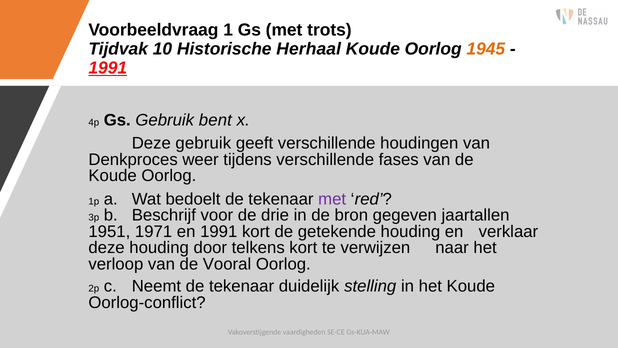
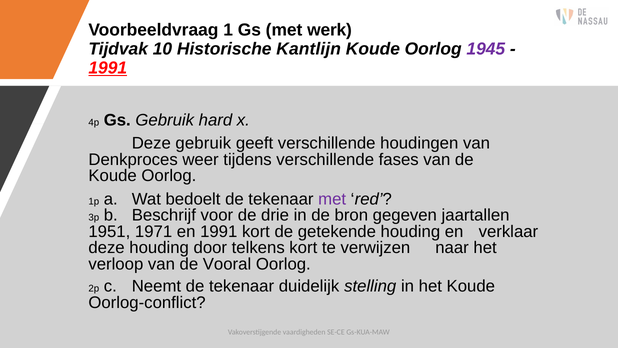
trots: trots -> werk
Herhaal: Herhaal -> Kantlijn
1945 colour: orange -> purple
bent: bent -> hard
